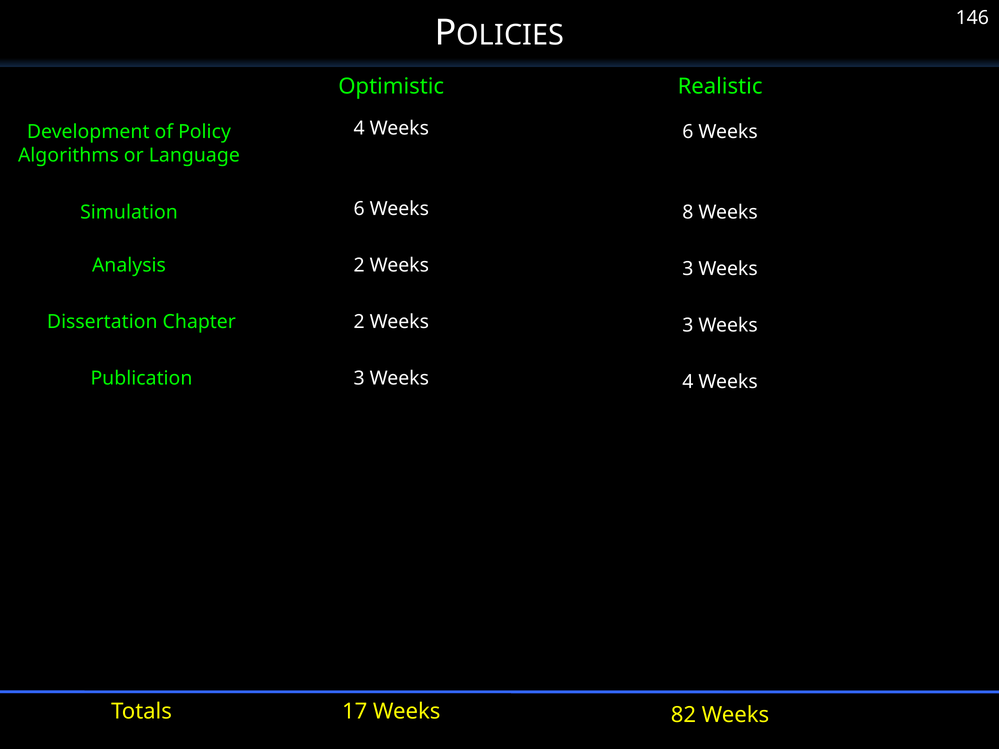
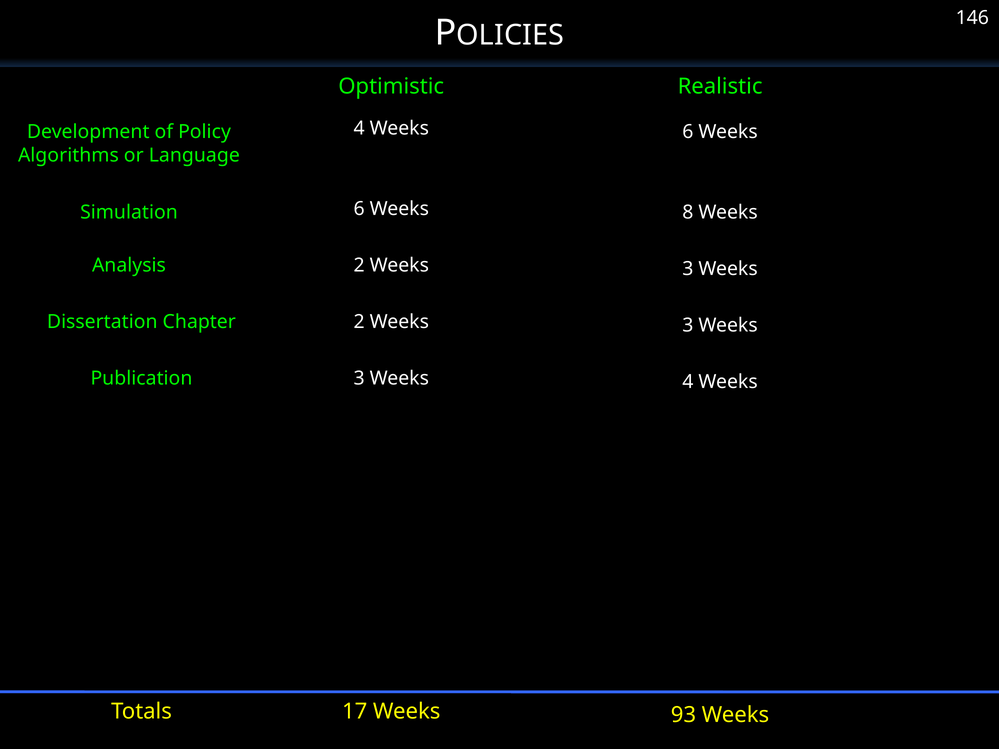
82: 82 -> 93
